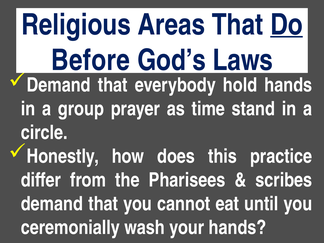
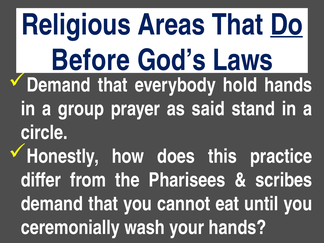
time: time -> said
